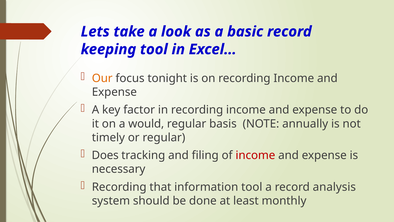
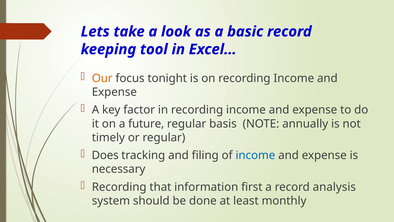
would: would -> future
income at (255, 155) colour: red -> blue
information tool: tool -> first
